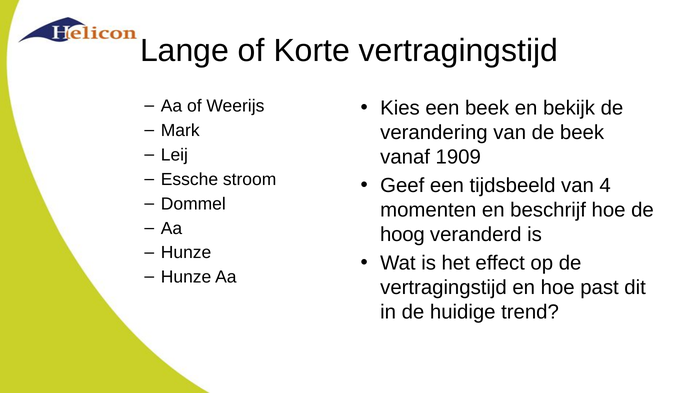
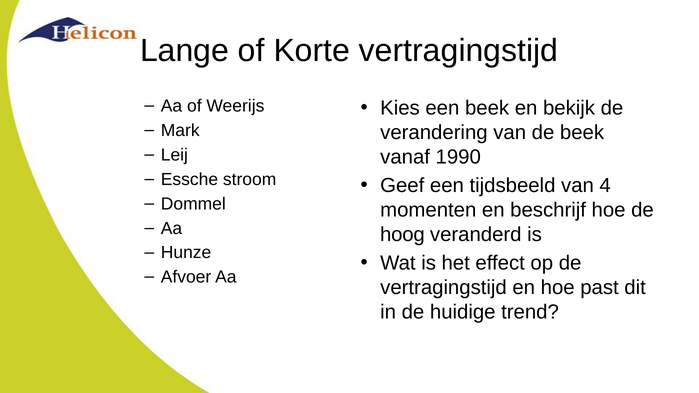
1909: 1909 -> 1990
Hunze at (186, 277): Hunze -> Afvoer
